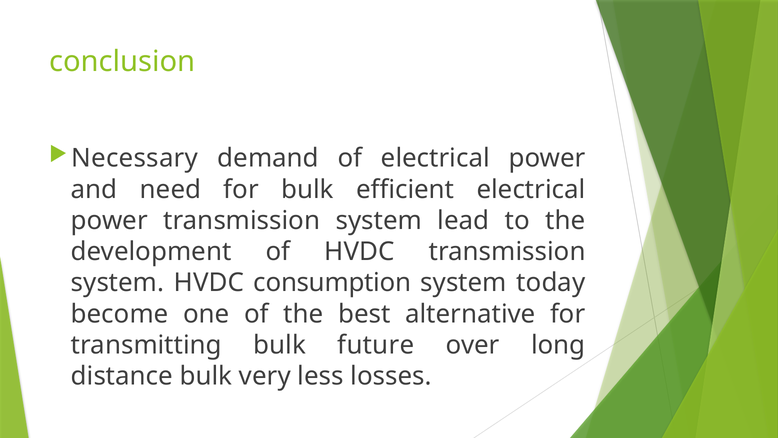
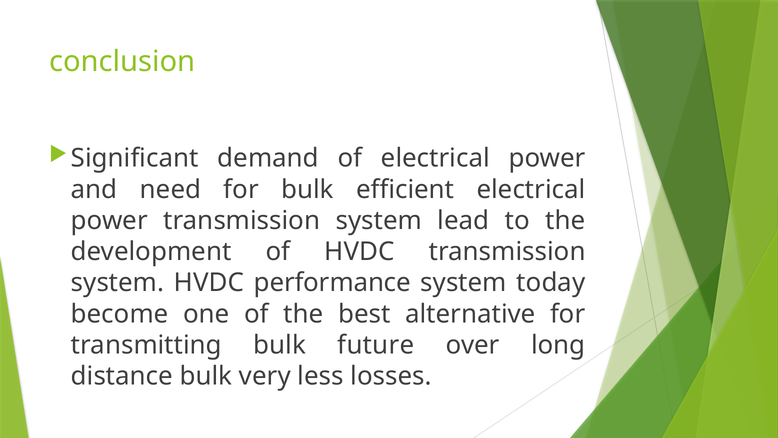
Necessary: Necessary -> Significant
consumption: consumption -> performance
